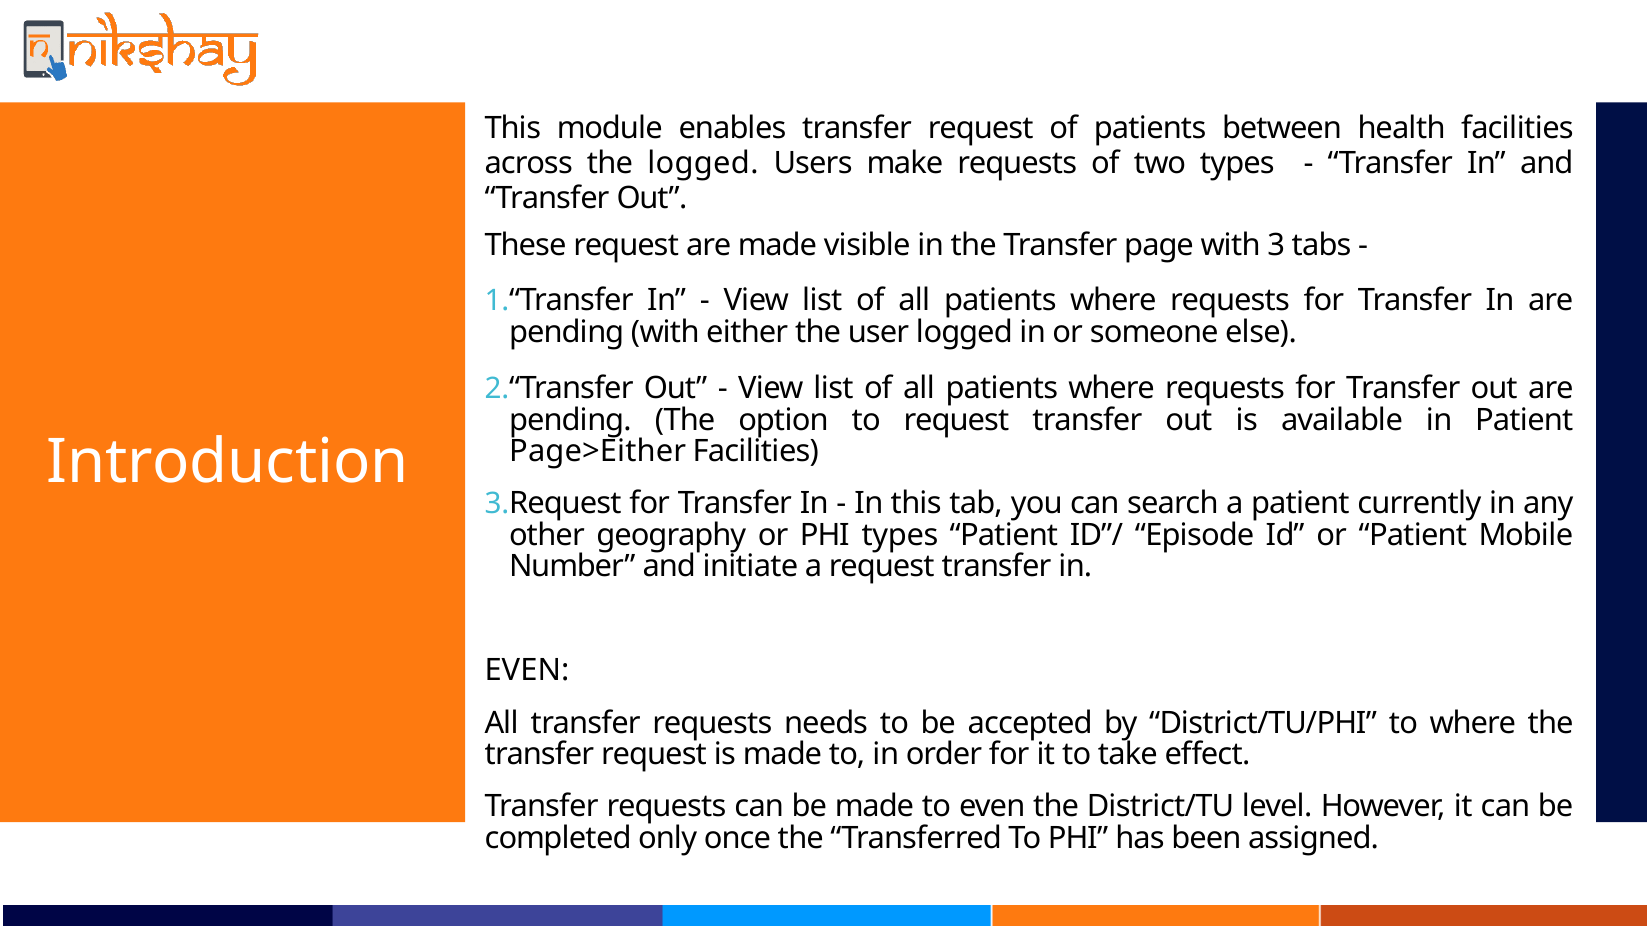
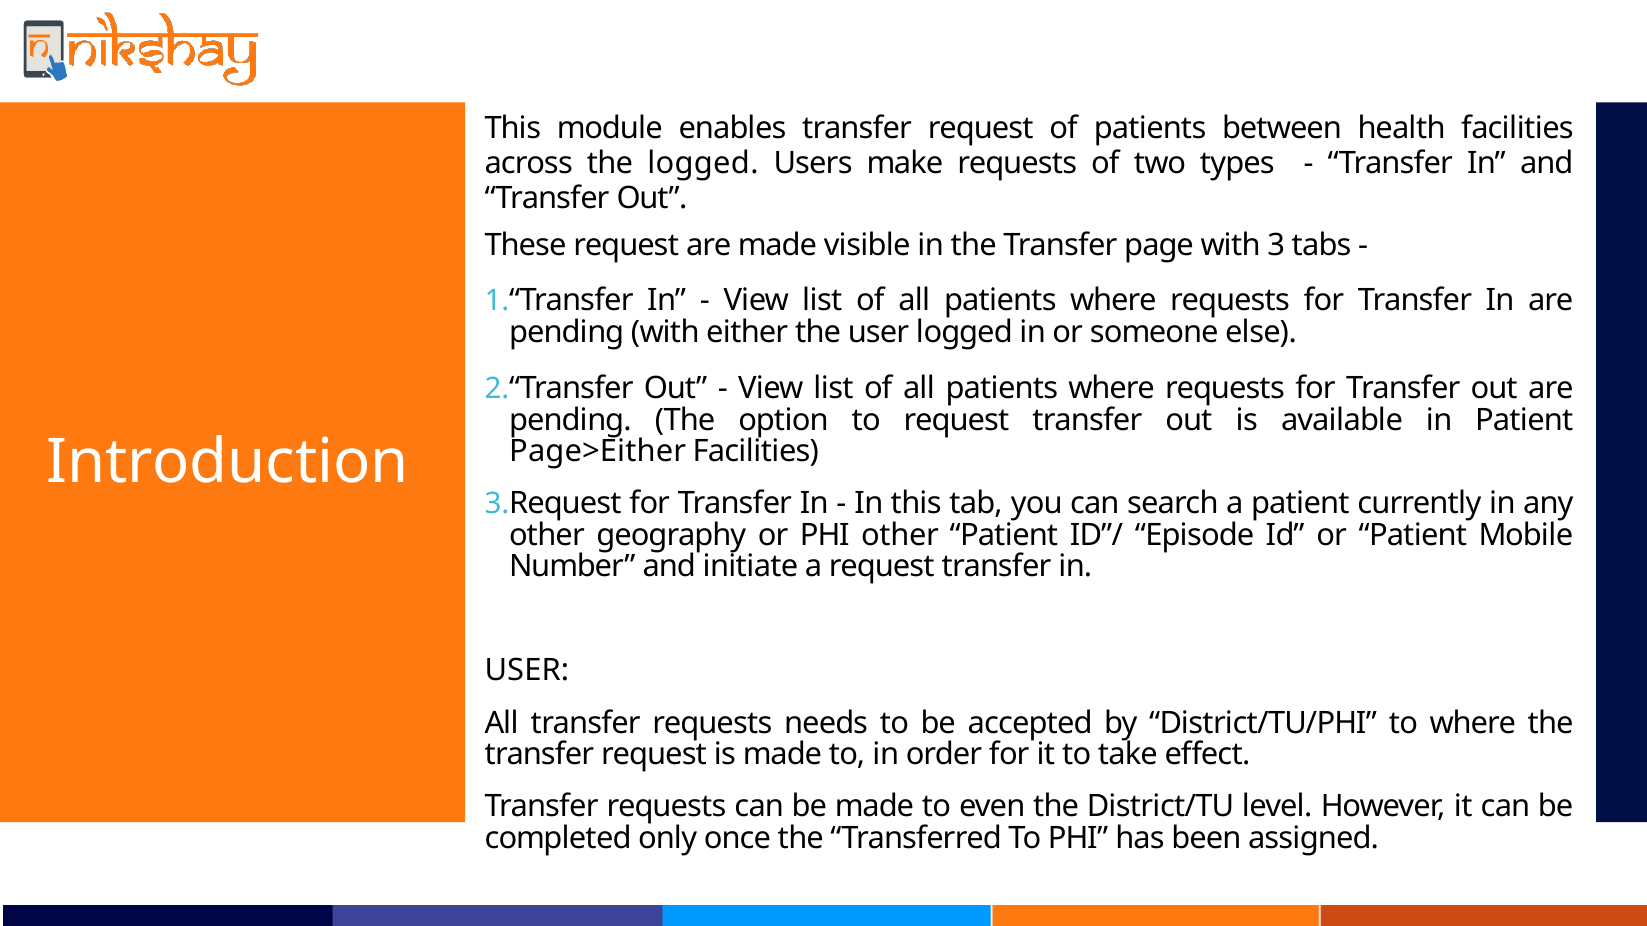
PHI types: types -> other
EVEN at (527, 671): EVEN -> USER
